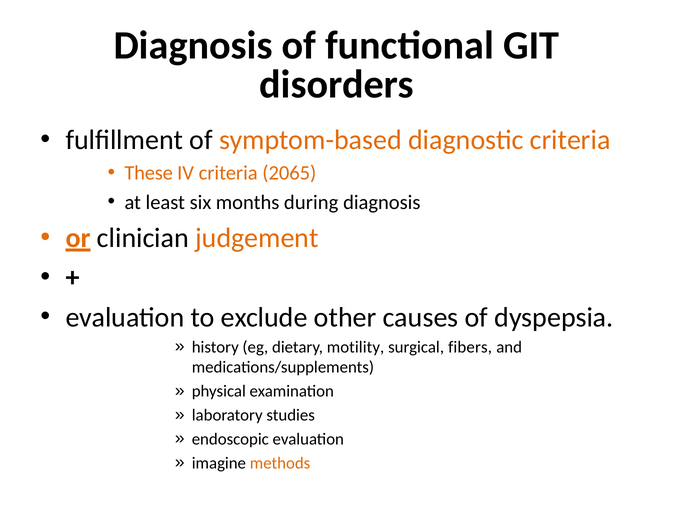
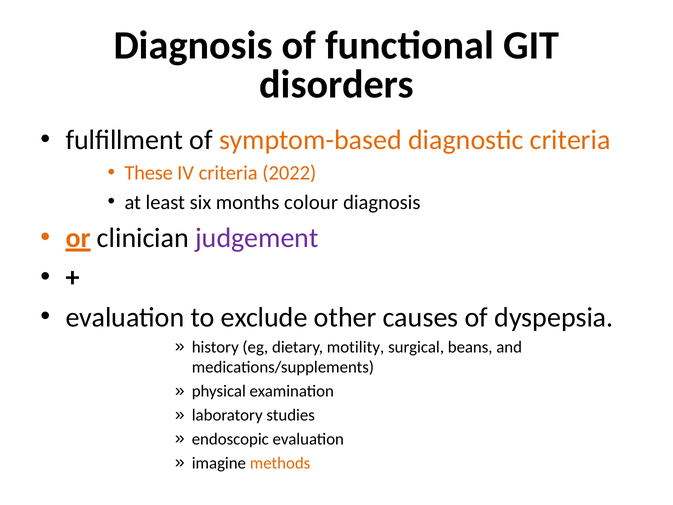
2065: 2065 -> 2022
during: during -> colour
judgement colour: orange -> purple
fibers: fibers -> beans
